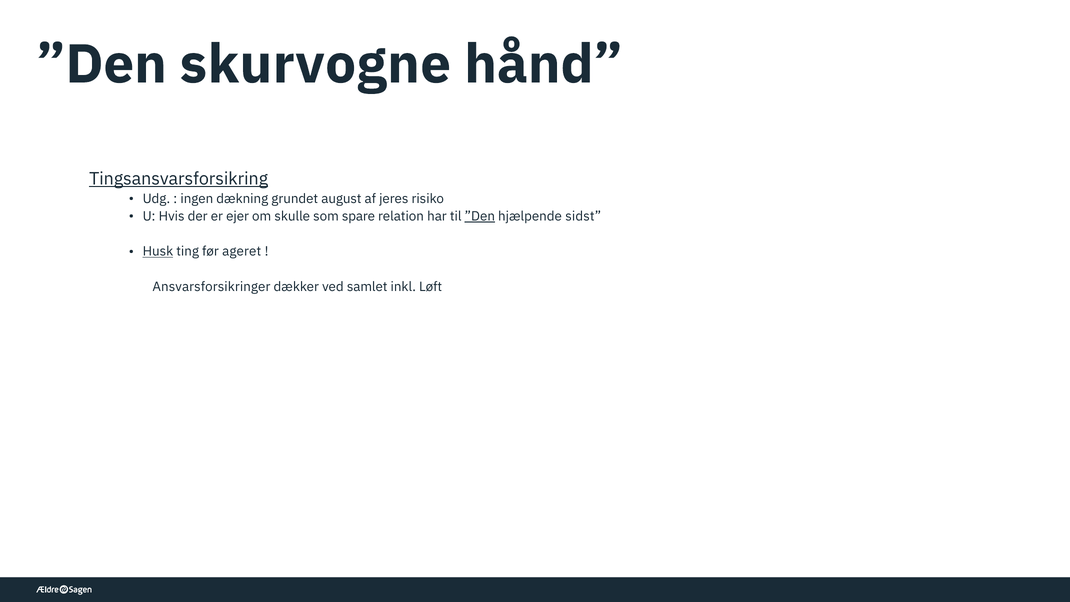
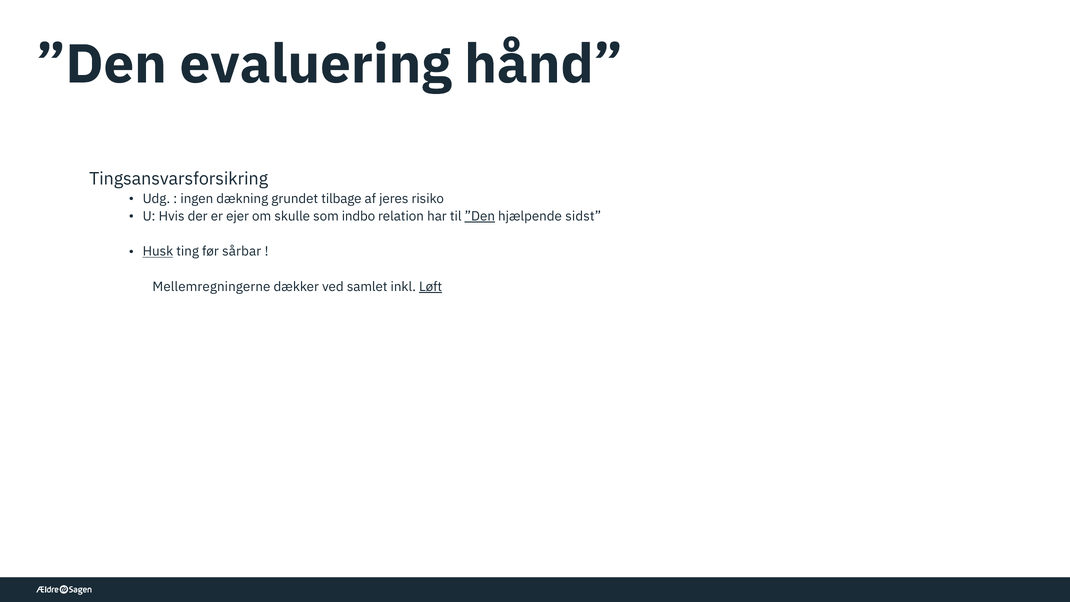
skurvogne: skurvogne -> evaluering
Tingsansvarsforsikring underline: present -> none
august: august -> tilbage
spare: spare -> indbo
ageret: ageret -> sårbar
Ansvarsforsikringer: Ansvarsforsikringer -> Mellemregningerne
Løft underline: none -> present
